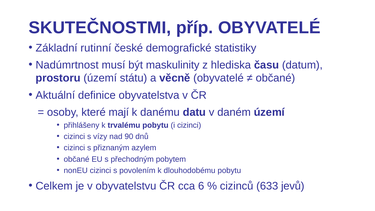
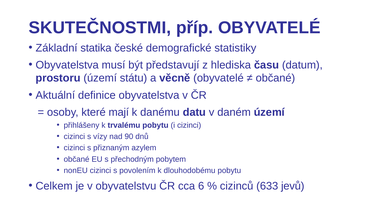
rutinní: rutinní -> statika
Nadúmrtnost at (67, 65): Nadúmrtnost -> Obyvatelstva
maskulinity: maskulinity -> představují
